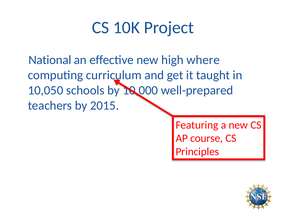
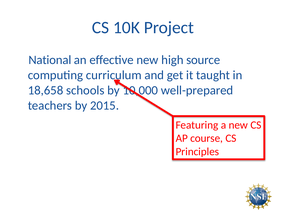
where: where -> source
10,050: 10,050 -> 18,658
